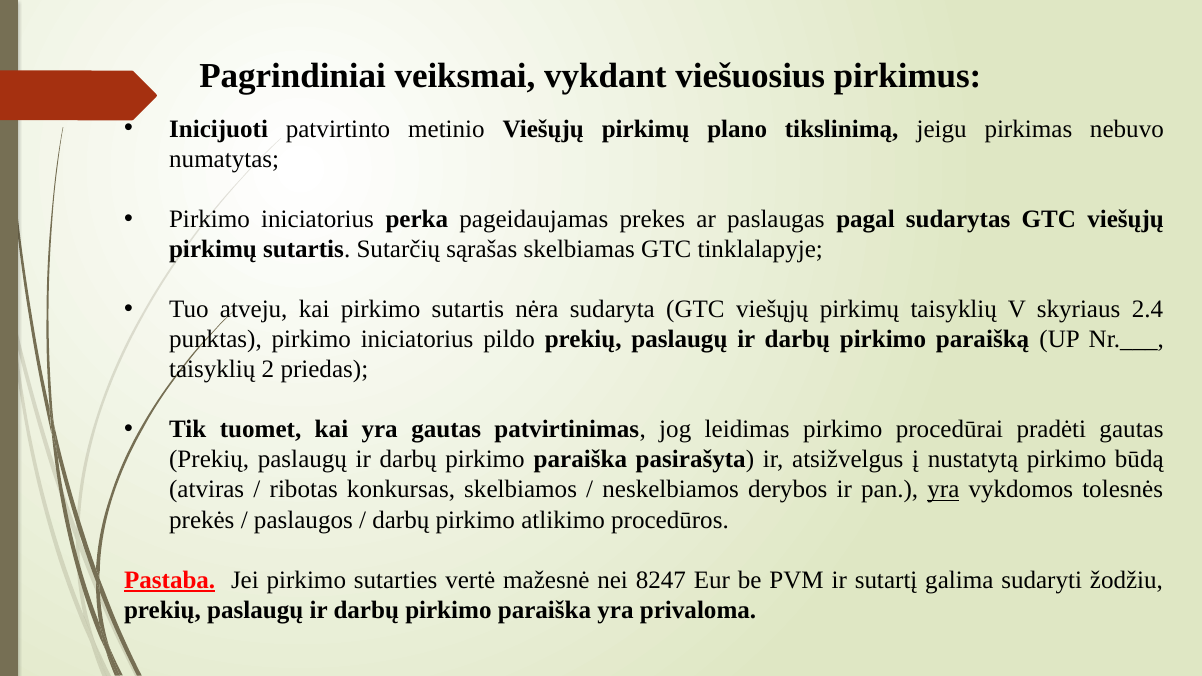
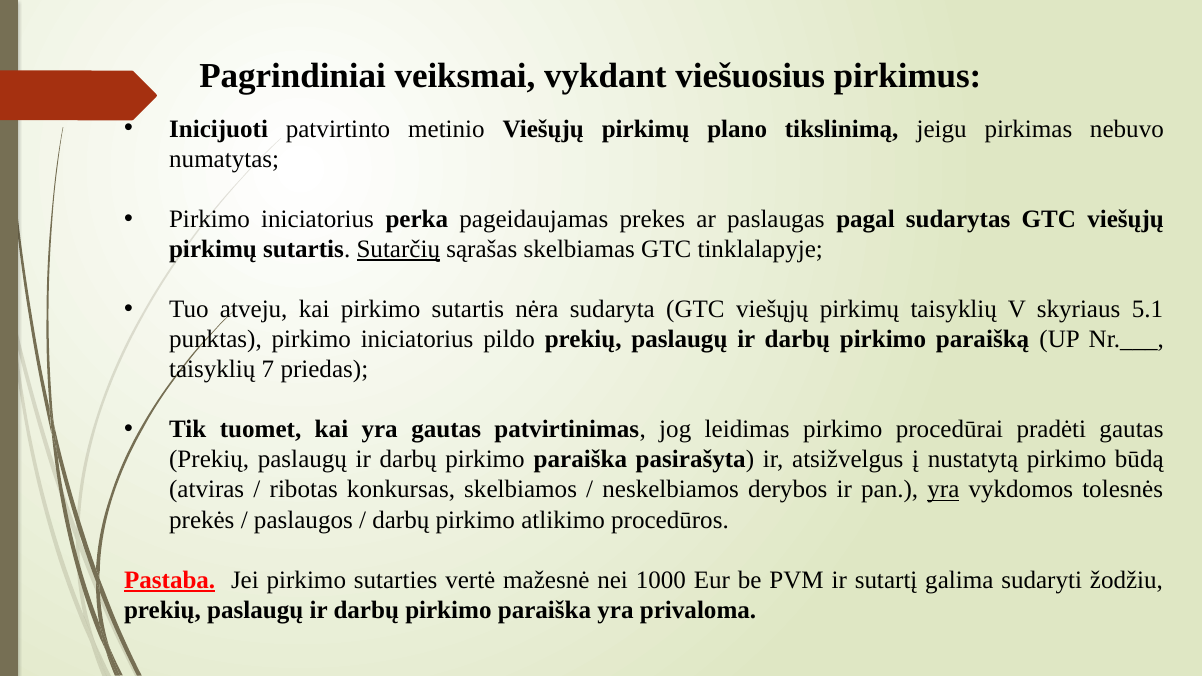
Sutarčių underline: none -> present
2.4: 2.4 -> 5.1
2: 2 -> 7
8247: 8247 -> 1000
